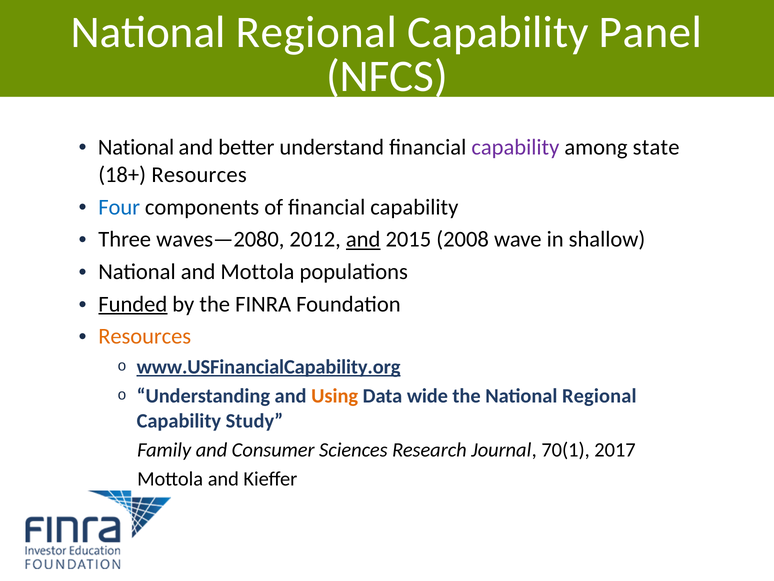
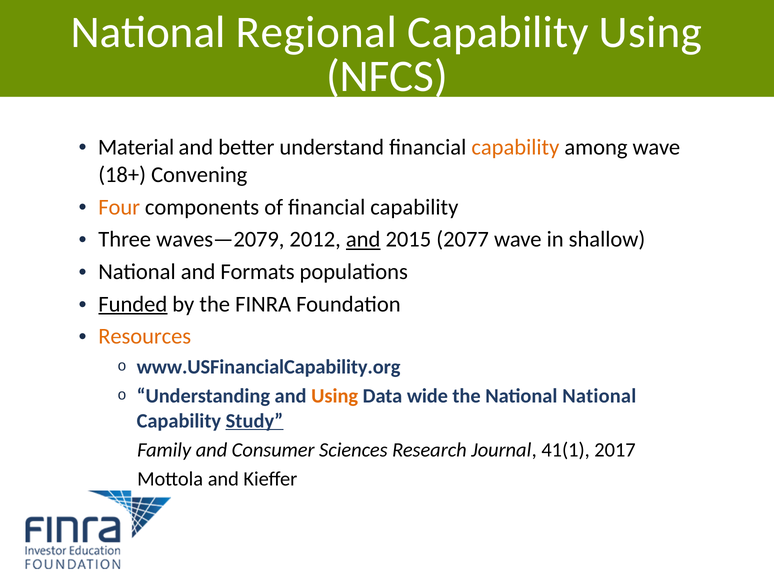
Capability Panel: Panel -> Using
National at (136, 147): National -> Material
capability at (515, 147) colour: purple -> orange
among state: state -> wave
18+ Resources: Resources -> Convening
Four colour: blue -> orange
waves—2080: waves—2080 -> waves—2079
2008: 2008 -> 2077
and Mottola: Mottola -> Formats
www.USFinancialCapability.org underline: present -> none
the National Regional: Regional -> National
Study underline: none -> present
70(1: 70(1 -> 41(1
